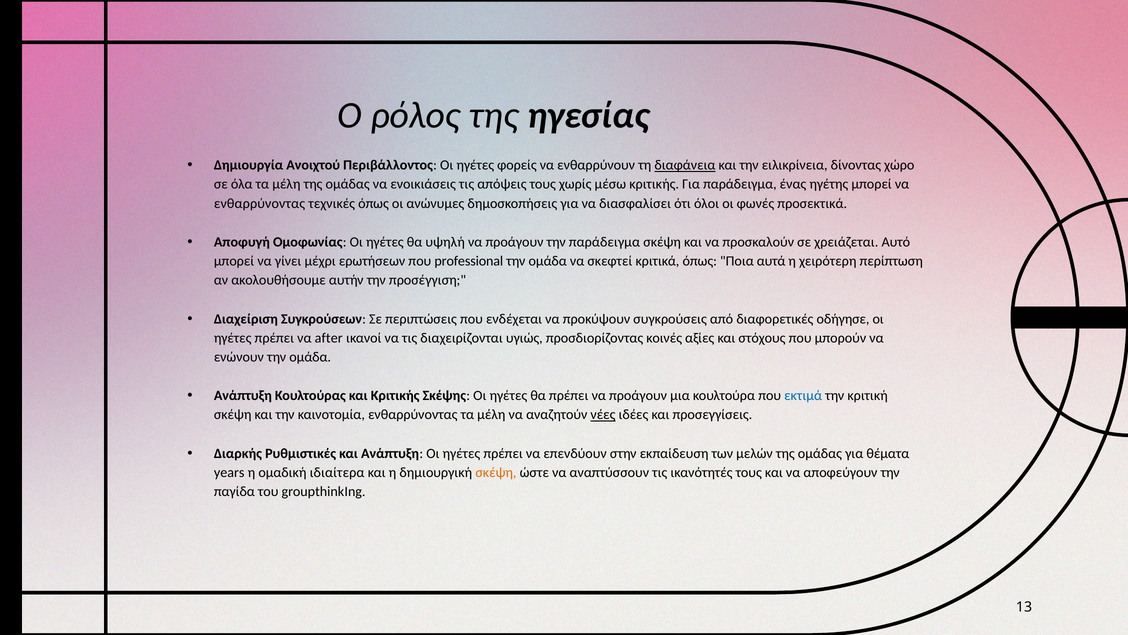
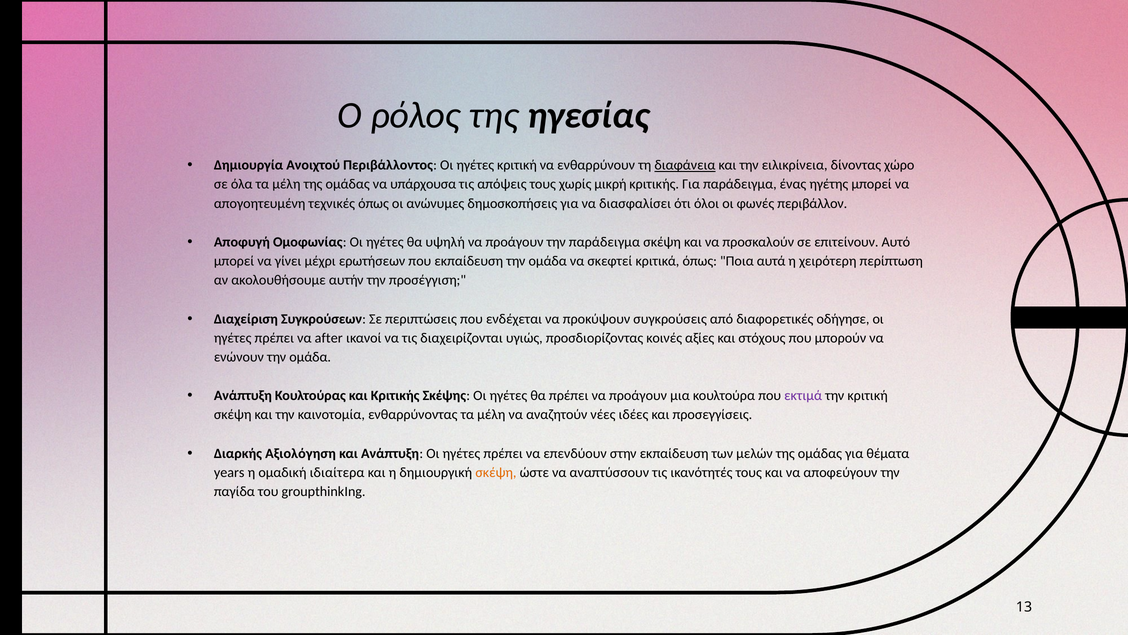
ηγέτες φορείς: φορείς -> κριτική
ενοικιάσεις: ενοικιάσεις -> υπάρχουσα
μέσω: μέσω -> μικρή
ενθαρρύνοντας at (260, 203): ενθαρρύνοντας -> απογοητευμένη
προσεκτικά: προσεκτικά -> περιβάλλον
χρειάζεται: χρειάζεται -> επιτείνουν
που professional: professional -> εκπαίδευση
εκτιμά colour: blue -> purple
νέες underline: present -> none
Ρυθμιστικές: Ρυθμιστικές -> Αξιολόγηση
